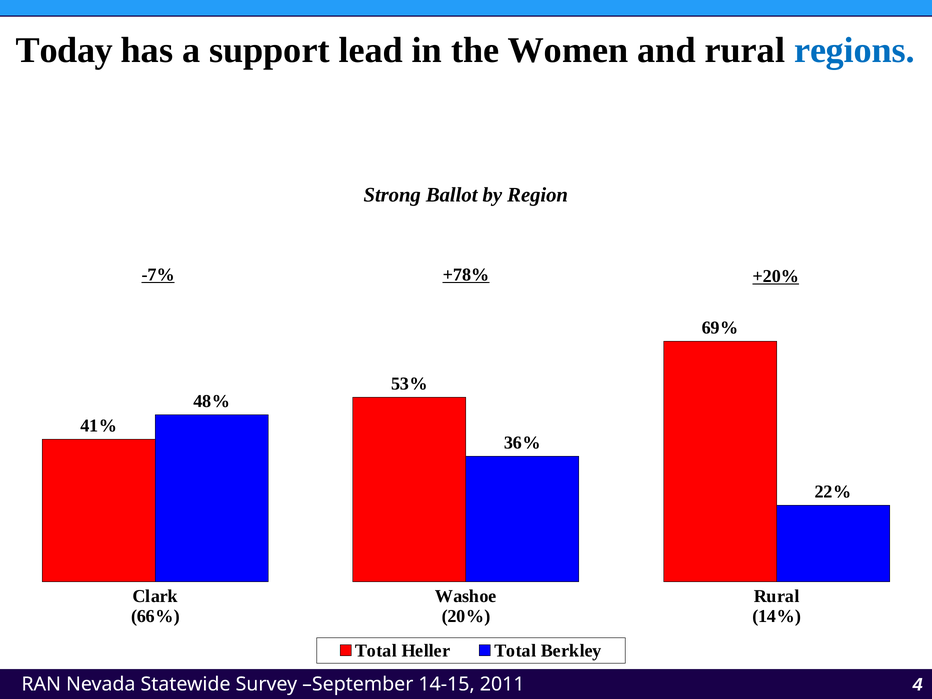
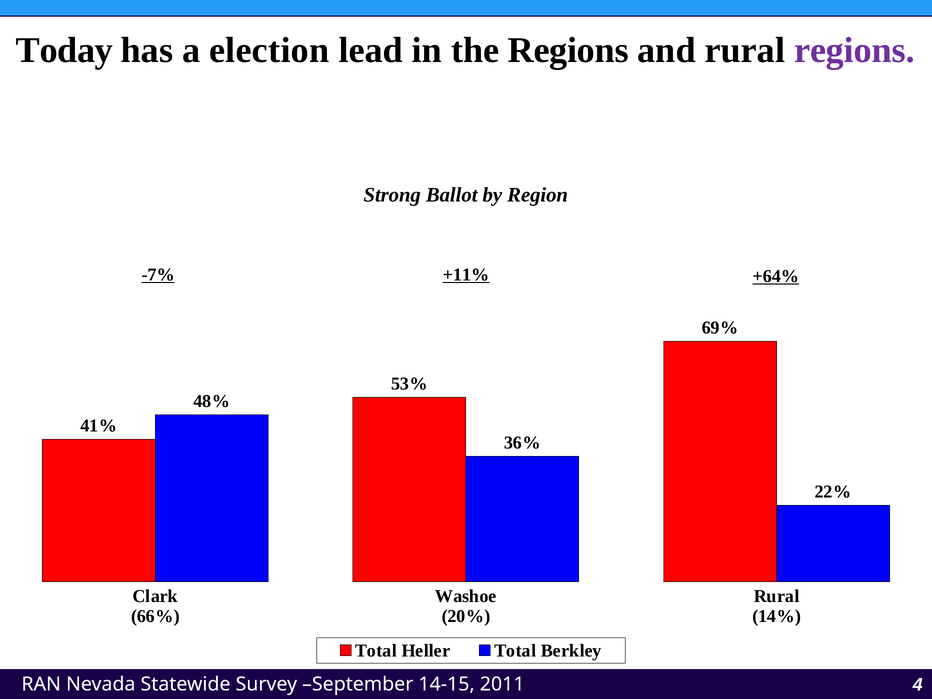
support: support -> election
the Women: Women -> Regions
regions at (855, 50) colour: blue -> purple
+78%: +78% -> +11%
+20%: +20% -> +64%
